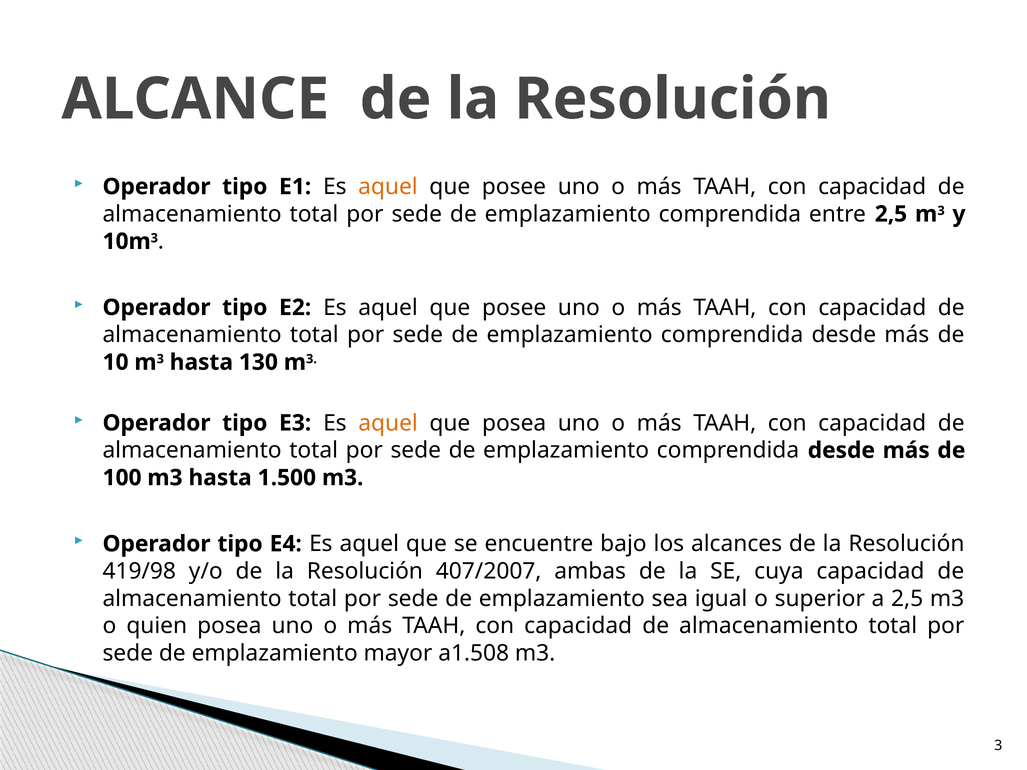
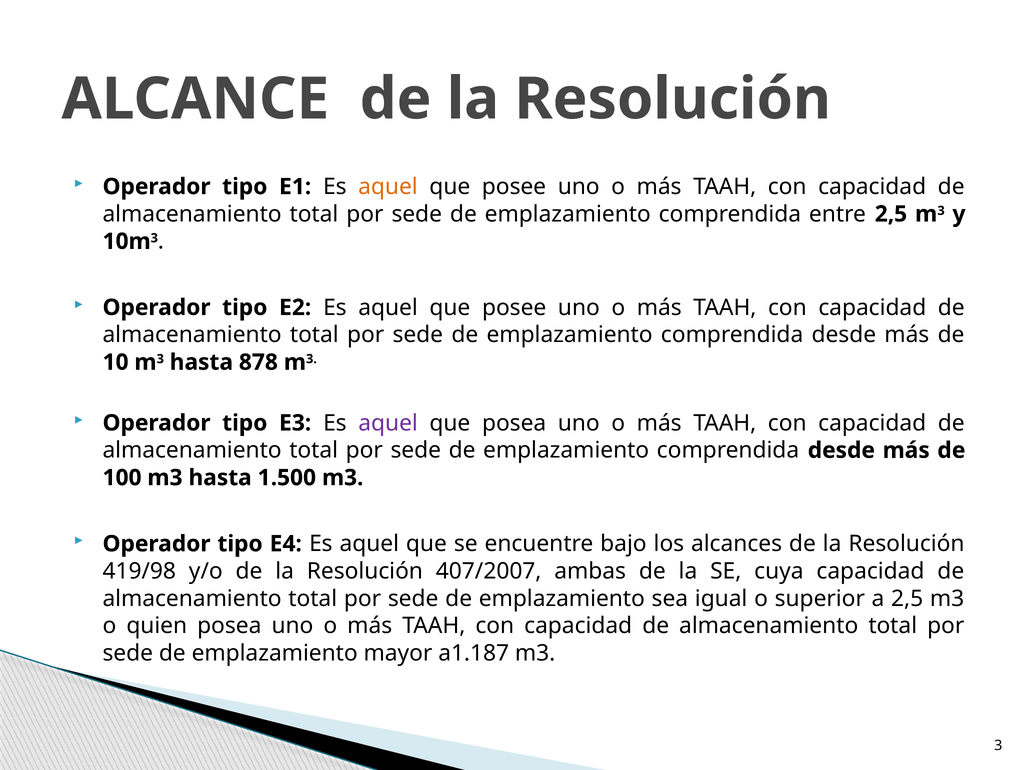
130: 130 -> 878
aquel at (388, 423) colour: orange -> purple
a1.508: a1.508 -> a1.187
